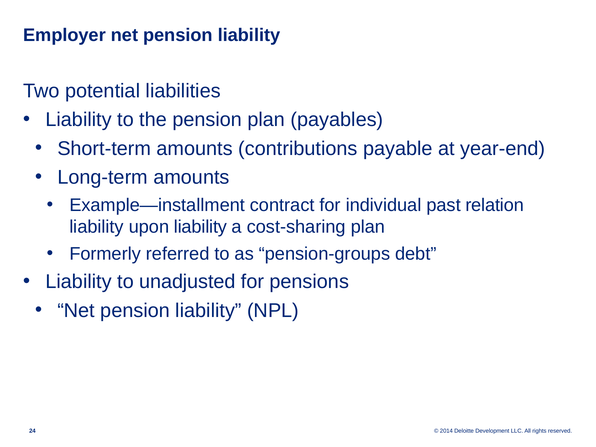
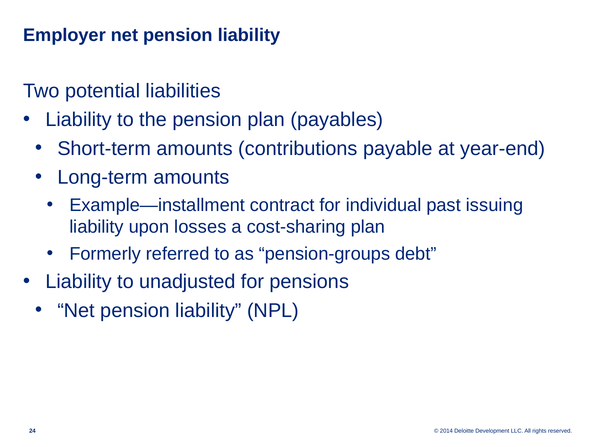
relation: relation -> issuing
upon liability: liability -> losses
